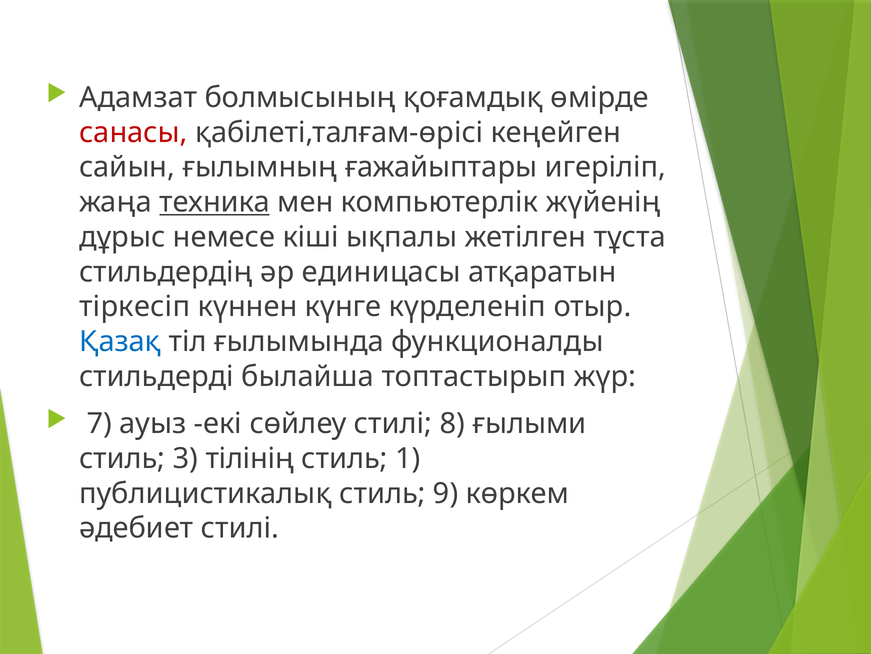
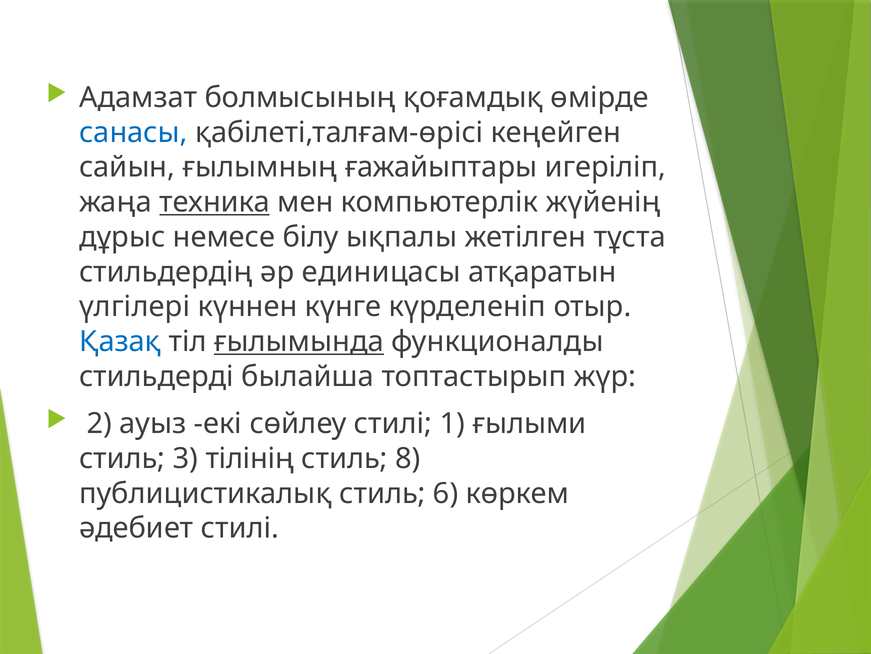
санасы colour: red -> blue
кіші: кіші -> білу
тіркесіп: тіркесіп -> үлгілері
ғылымында underline: none -> present
7: 7 -> 2
8: 8 -> 1
1: 1 -> 8
9: 9 -> 6
